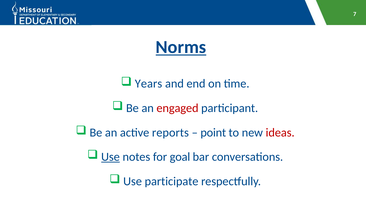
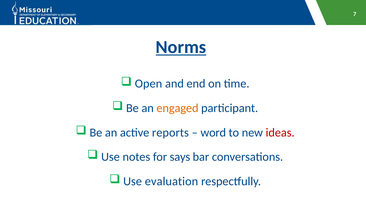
Years: Years -> Open
engaged colour: red -> orange
point: point -> word
Use at (110, 157) underline: present -> none
goal: goal -> says
participate: participate -> evaluation
